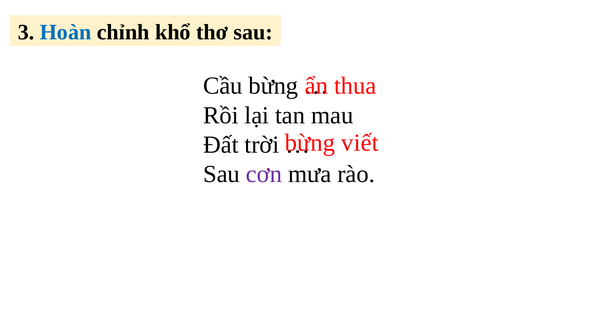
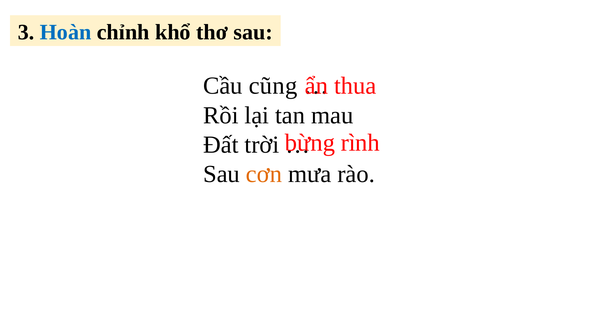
Cầu bừng: bừng -> cũng
viết: viết -> rình
cơn colour: purple -> orange
